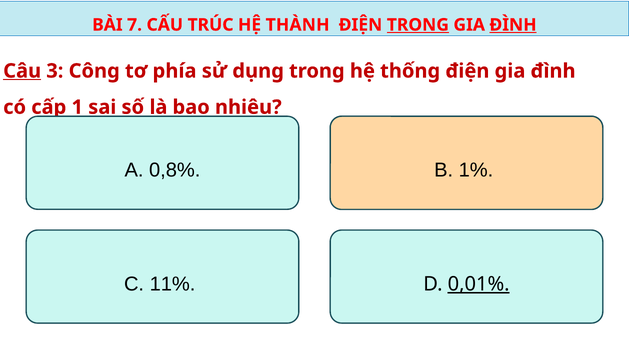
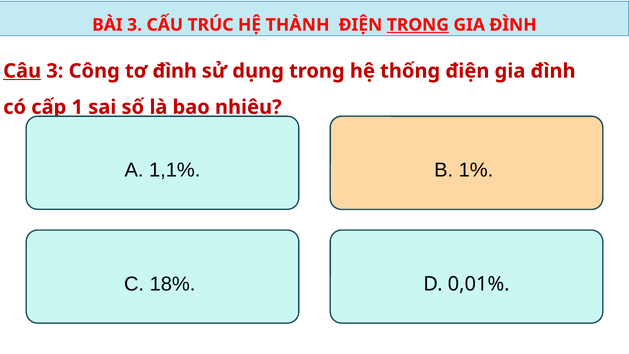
BÀI 7: 7 -> 3
ĐÌNH at (513, 25) underline: present -> none
tơ phía: phía -> đình
0,8%: 0,8% -> 1,1%
11%: 11% -> 18%
0,01% underline: present -> none
